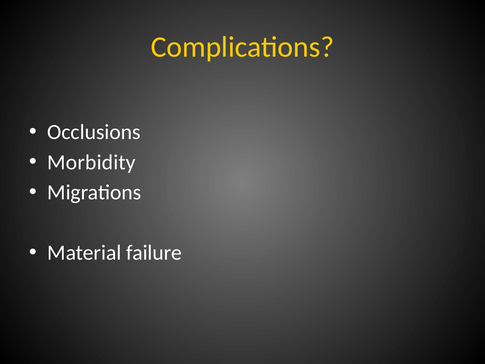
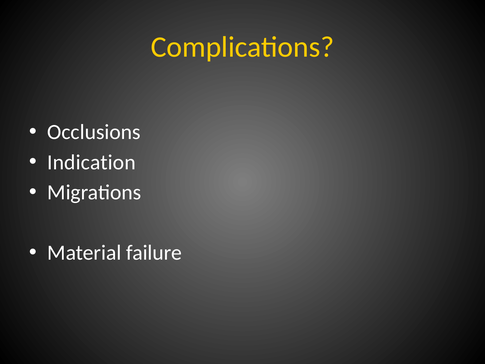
Morbidity: Morbidity -> Indication
